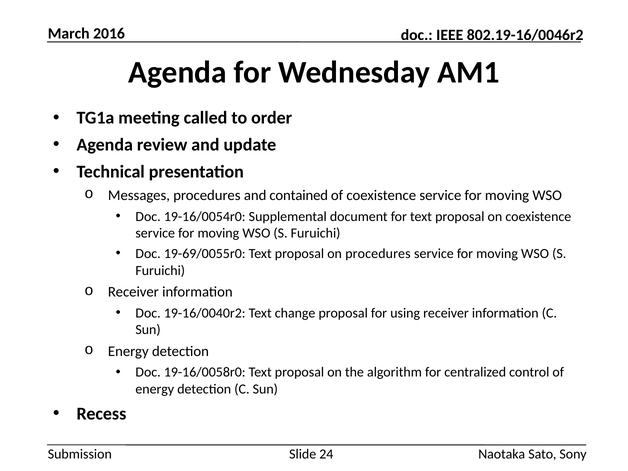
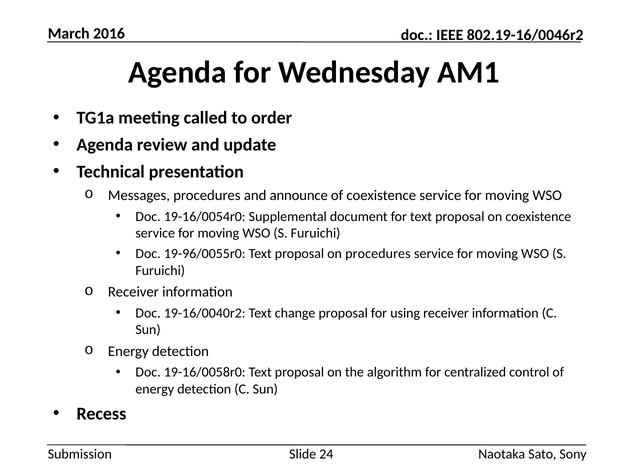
contained: contained -> announce
19-69/0055r0: 19-69/0055r0 -> 19-96/0055r0
